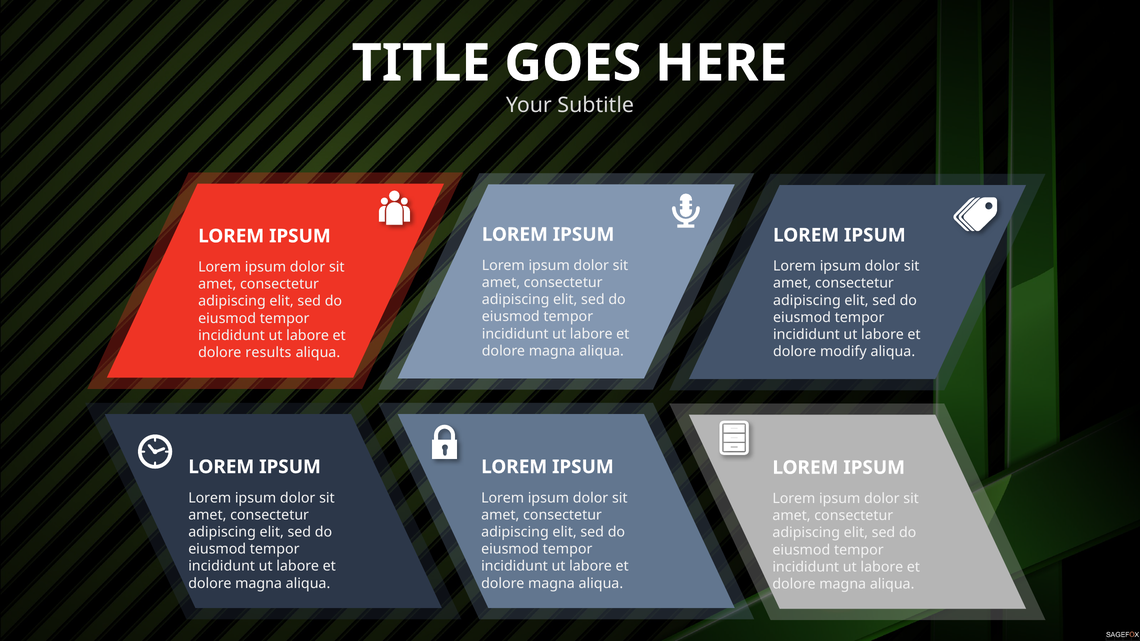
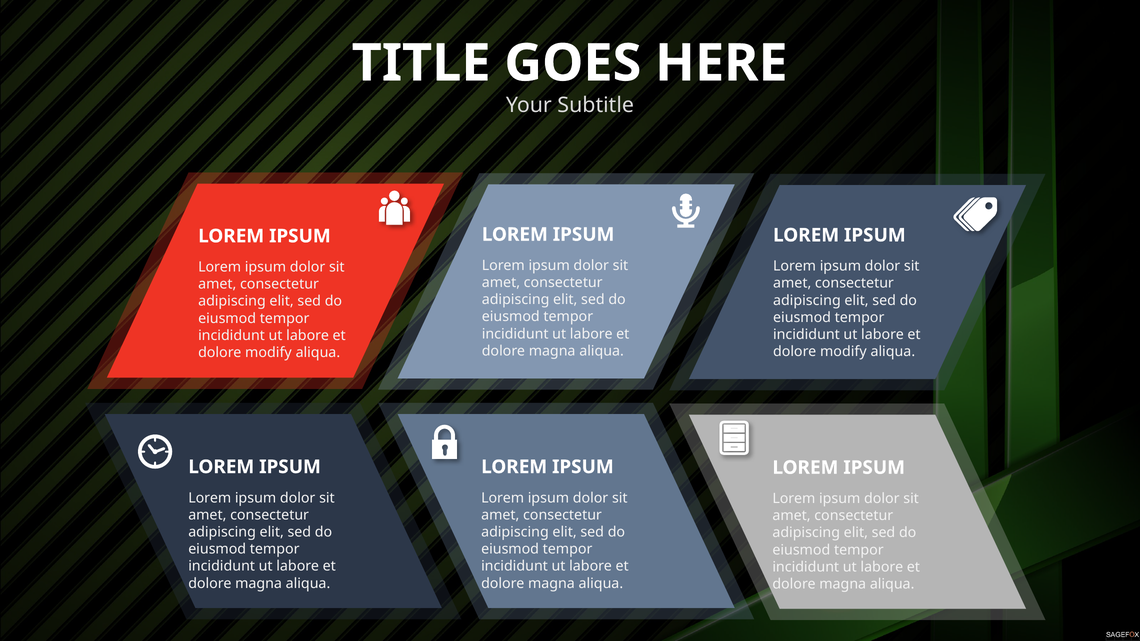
results at (268, 353): results -> modify
